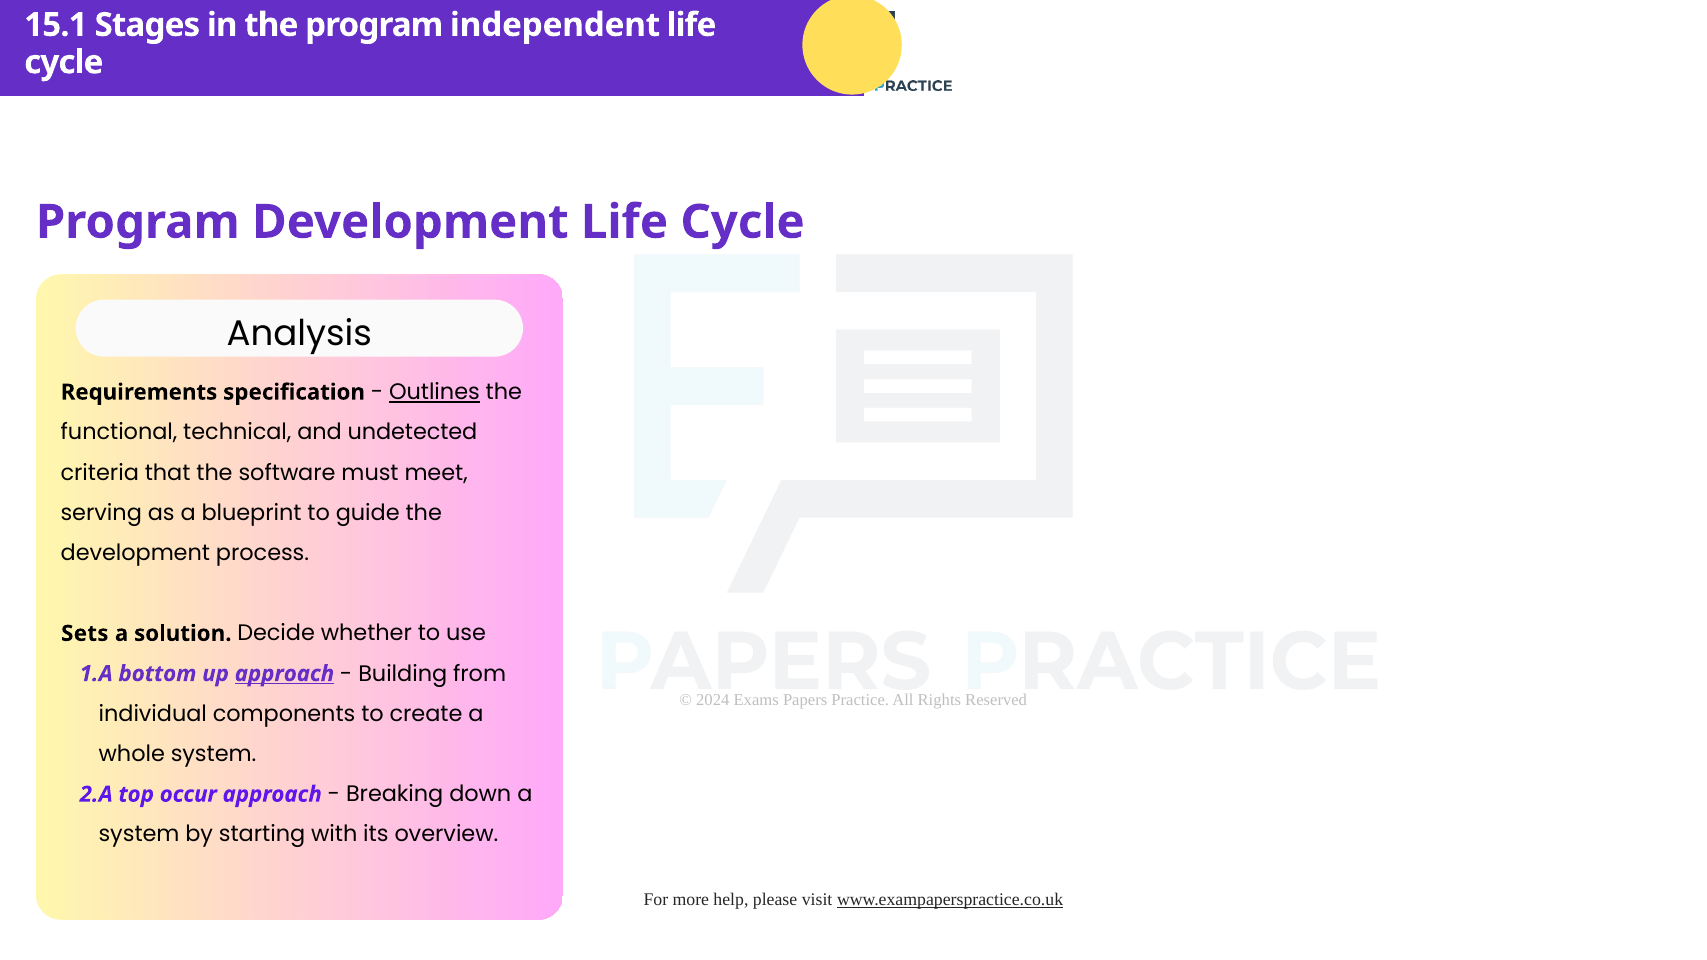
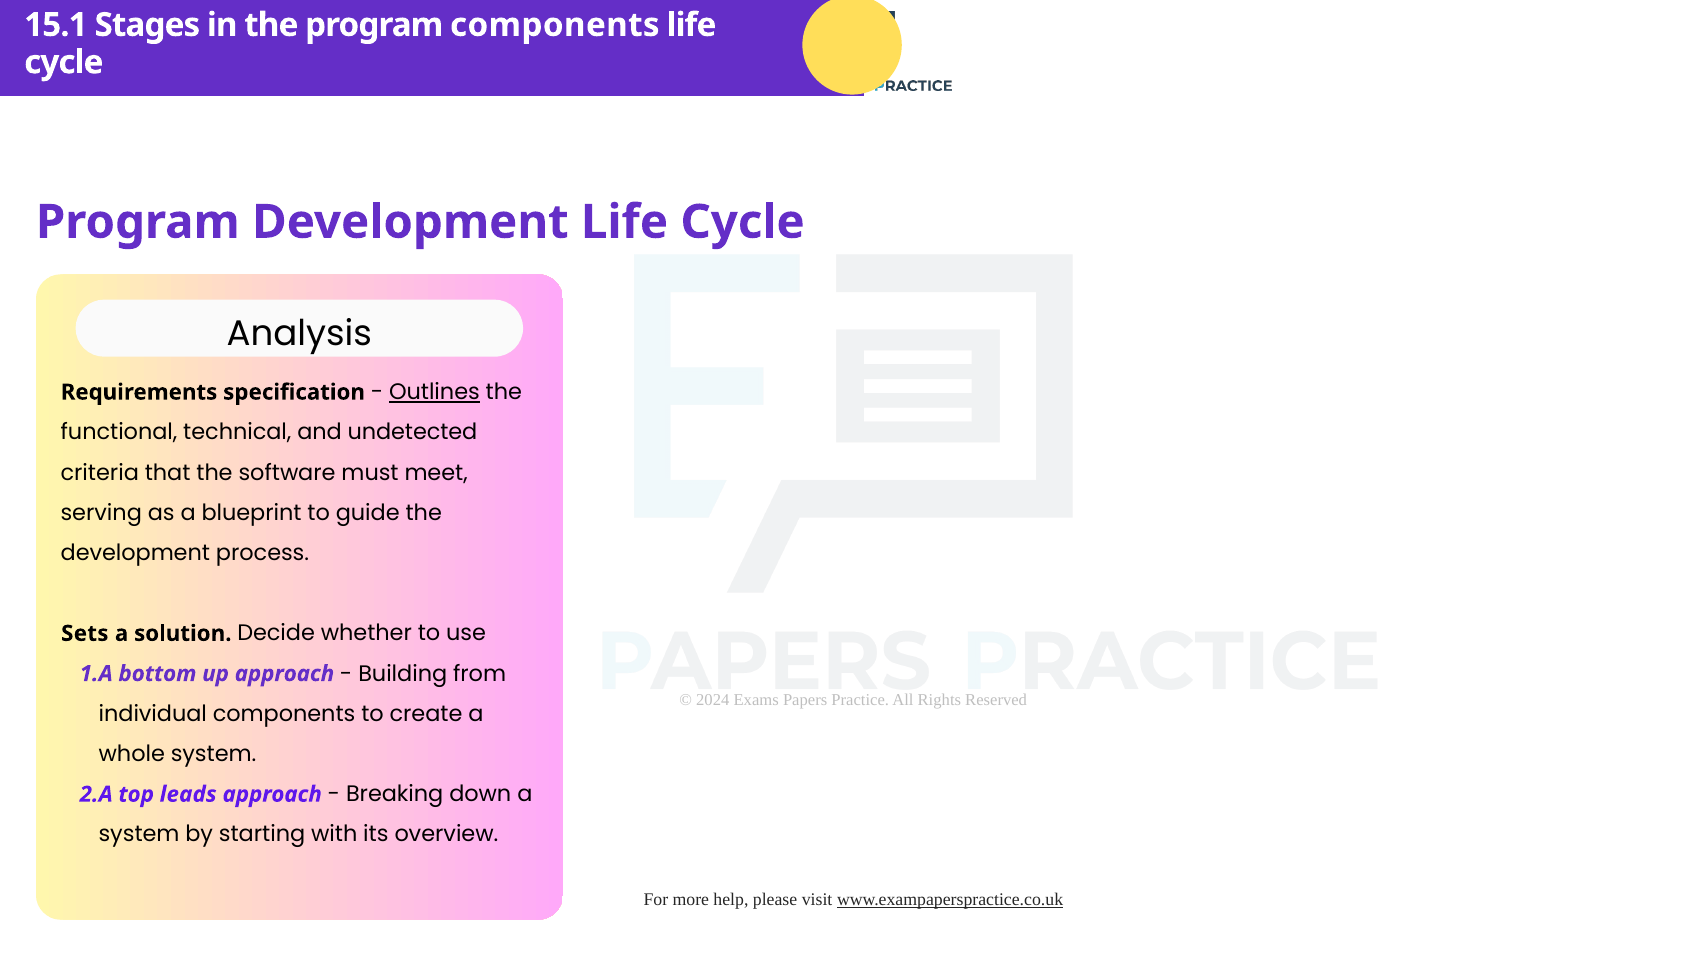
program independent: independent -> components
approach at (284, 674) underline: present -> none
occur: occur -> leads
